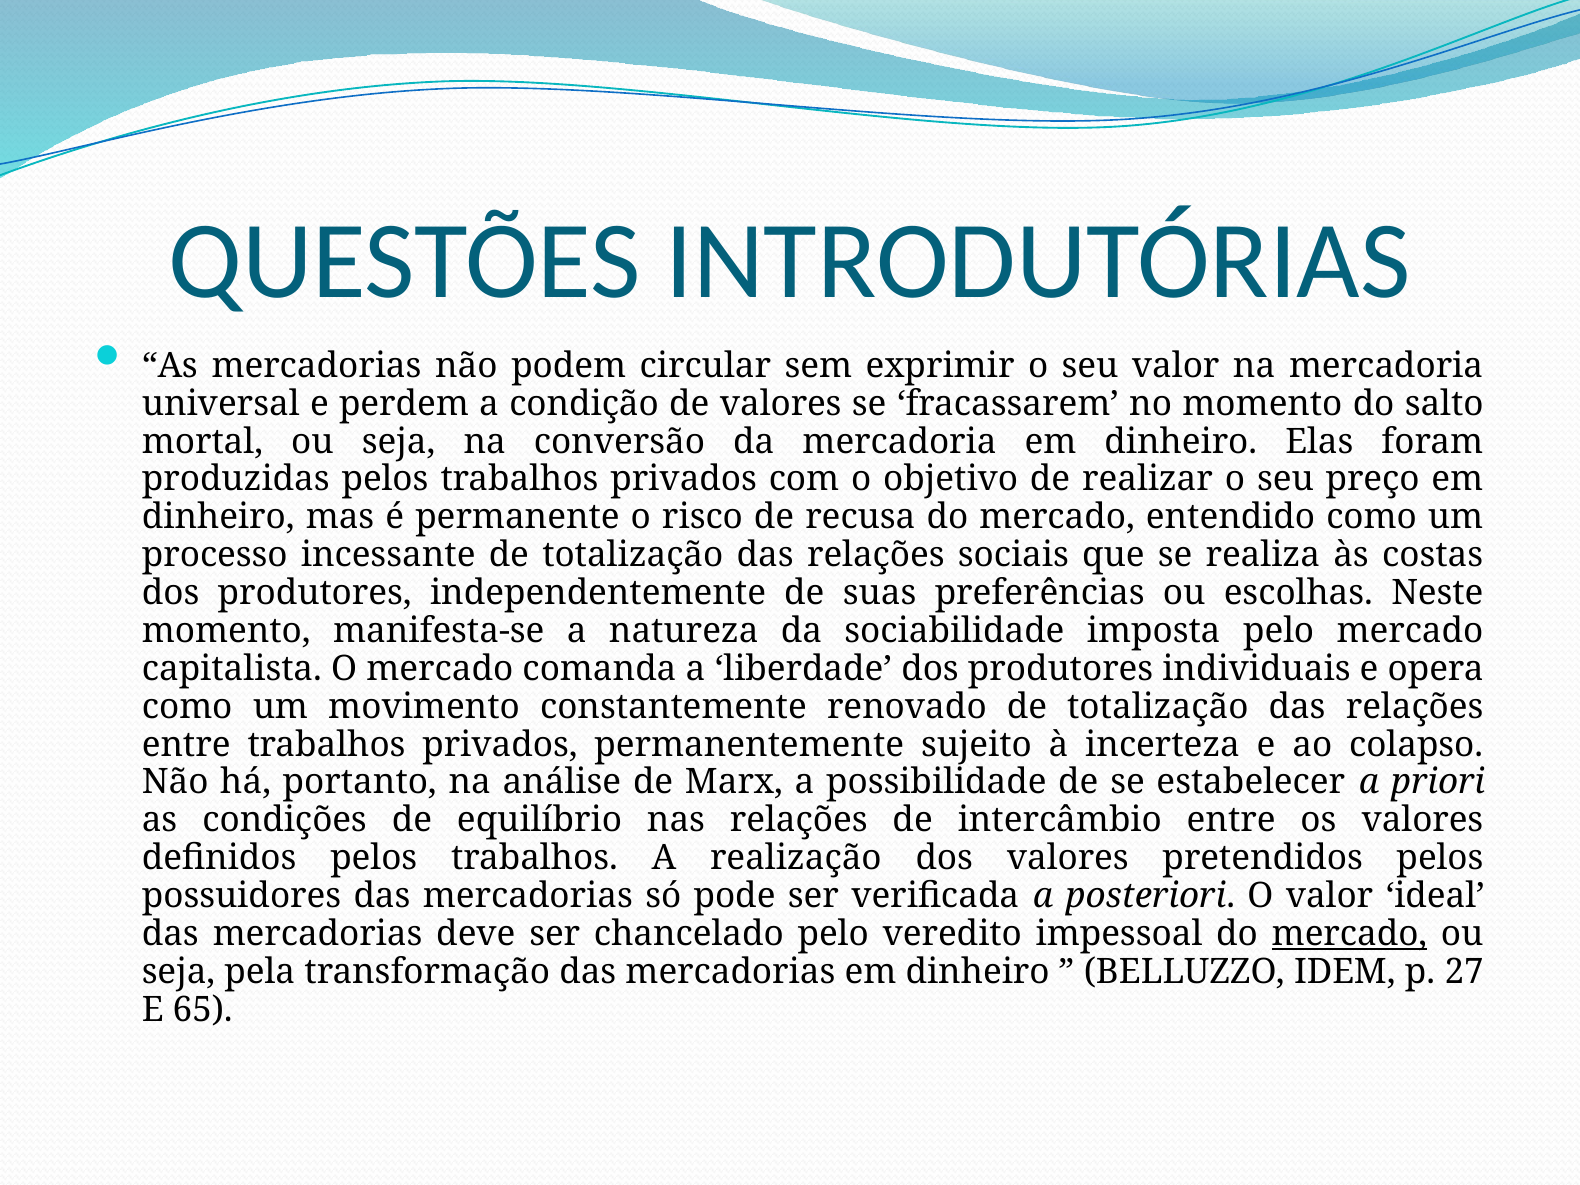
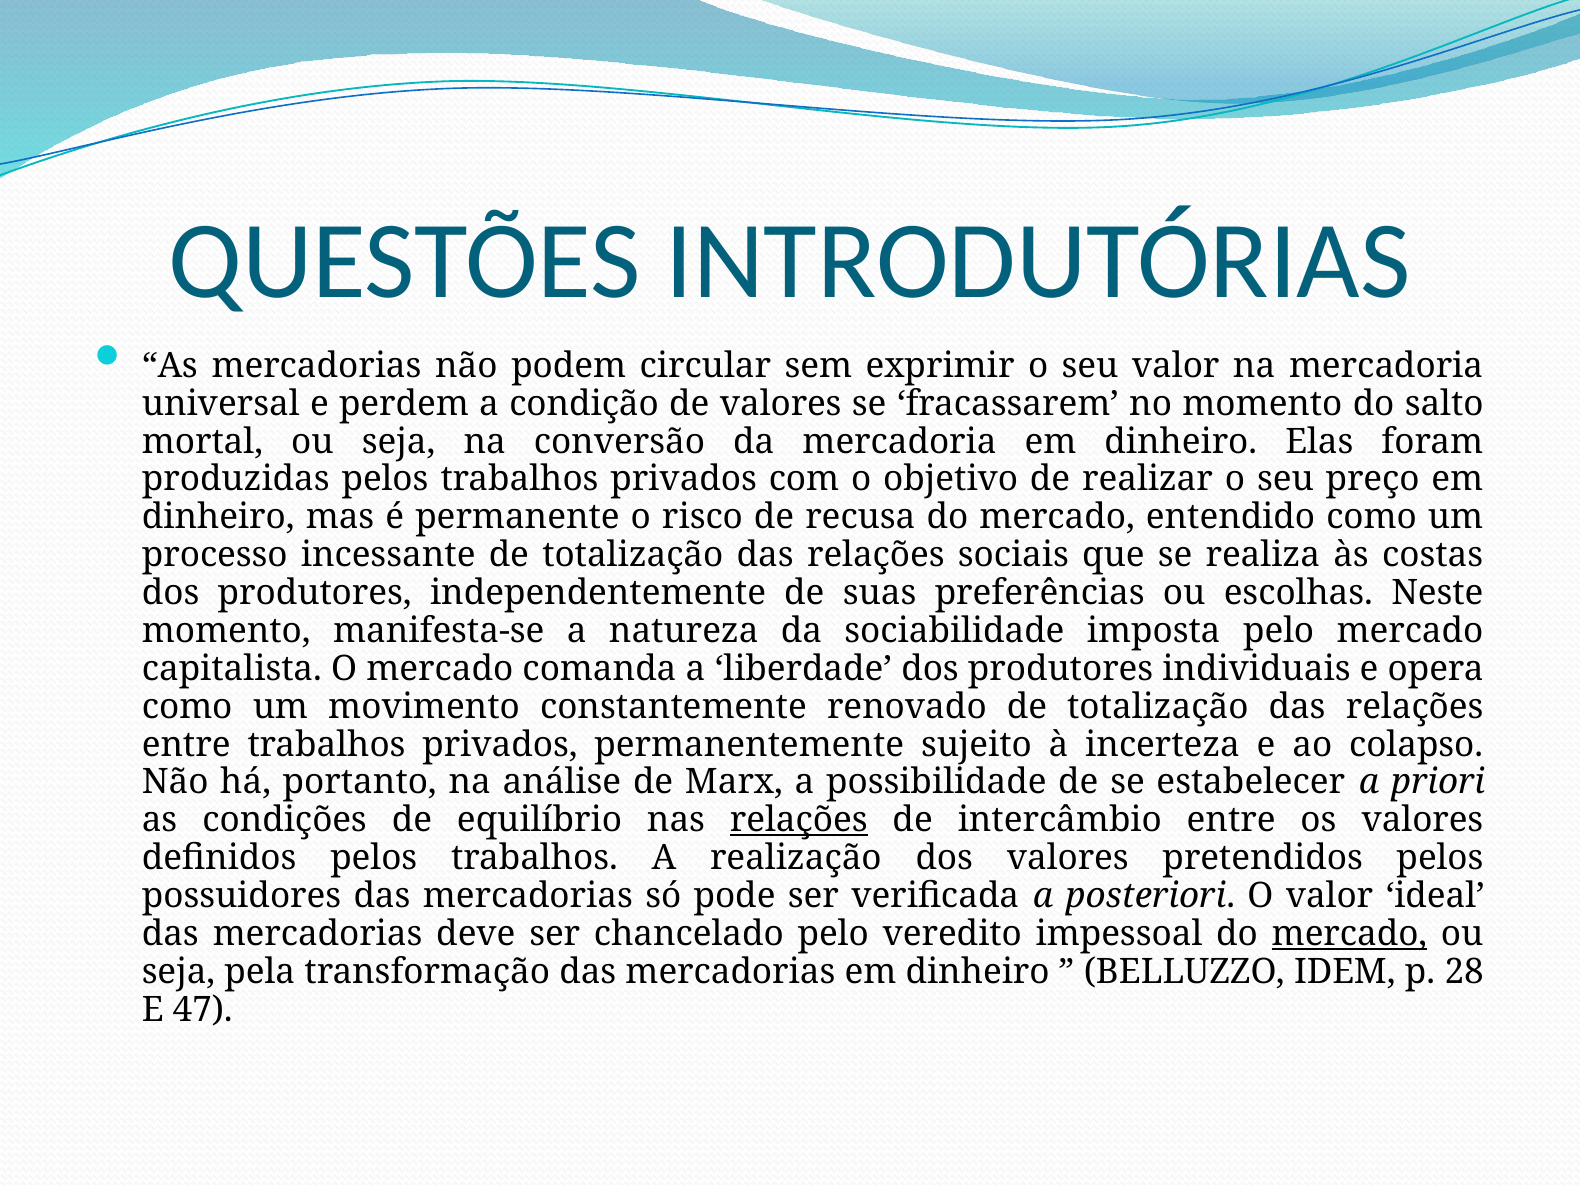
relações at (799, 820) underline: none -> present
27: 27 -> 28
65: 65 -> 47
